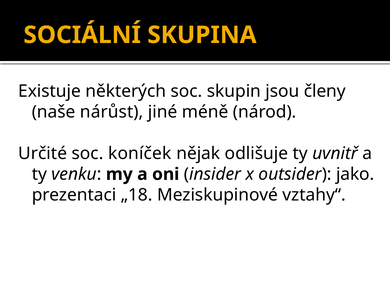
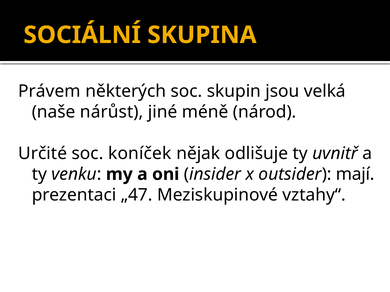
Existuje: Existuje -> Právem
členy: členy -> velká
jako: jako -> mají
„18: „18 -> „47
